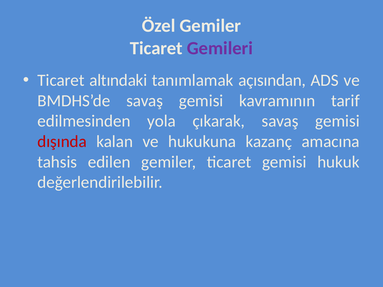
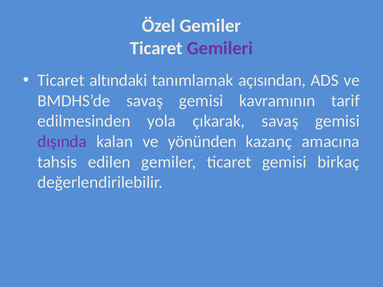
dışında colour: red -> purple
hukukuna: hukukuna -> yönünden
hukuk: hukuk -> birkaç
